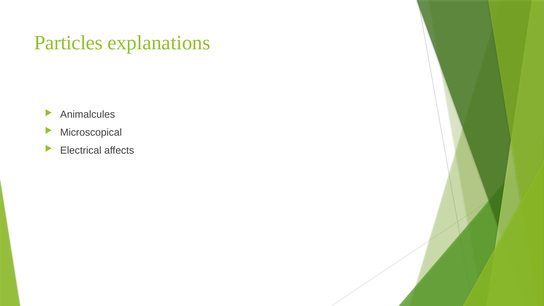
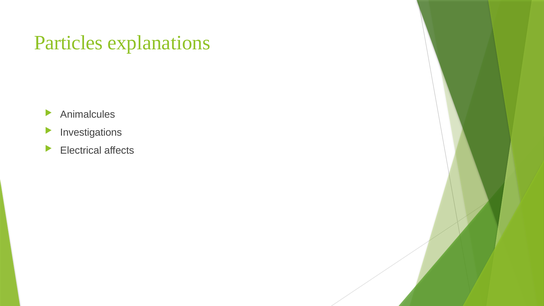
Microscopical: Microscopical -> Investigations
